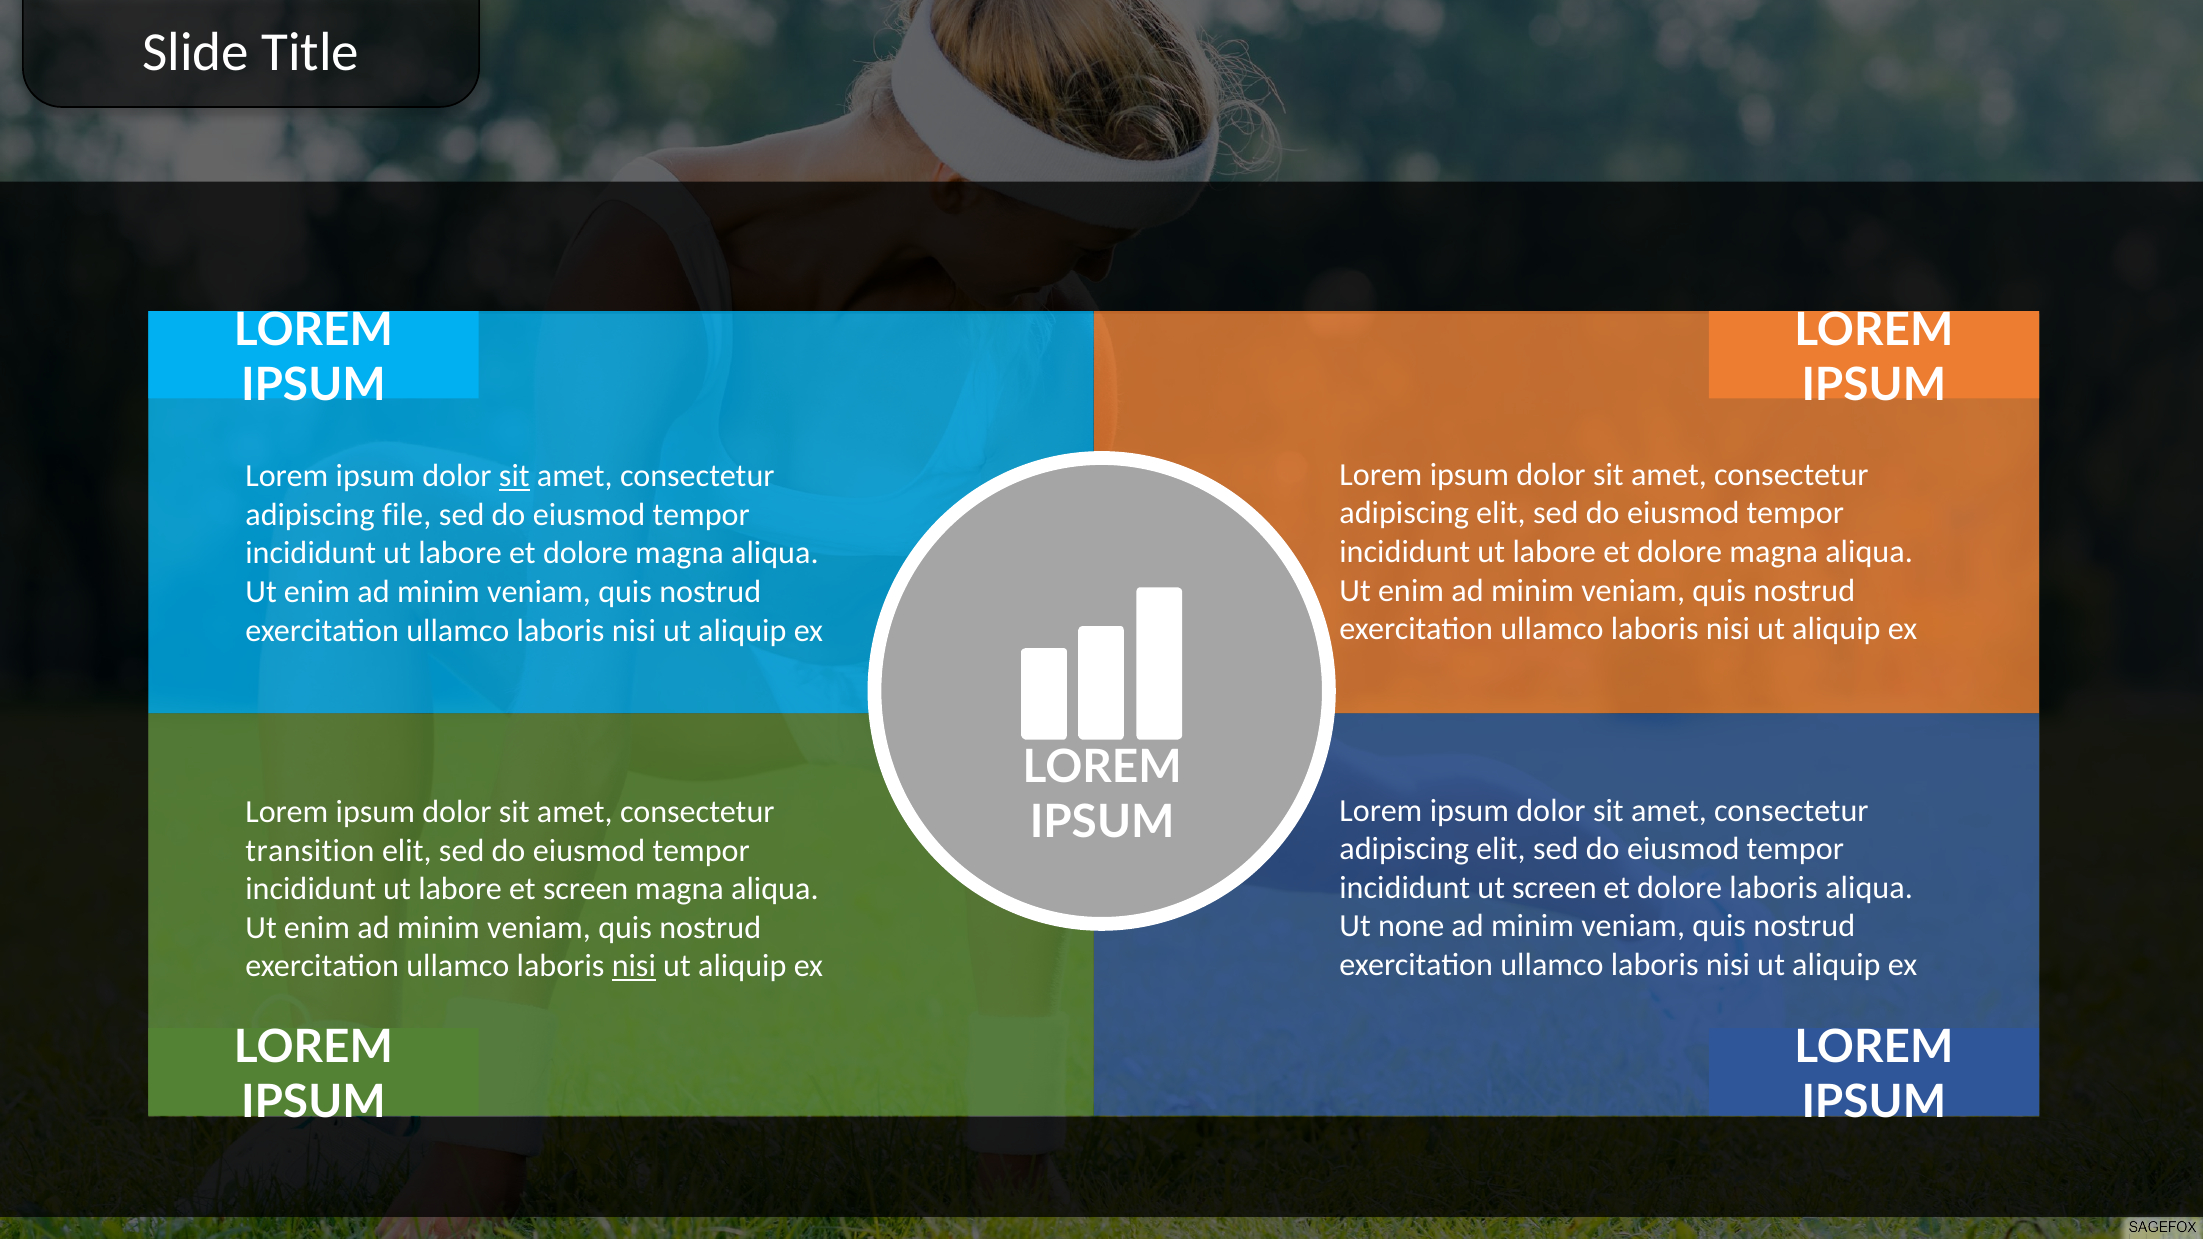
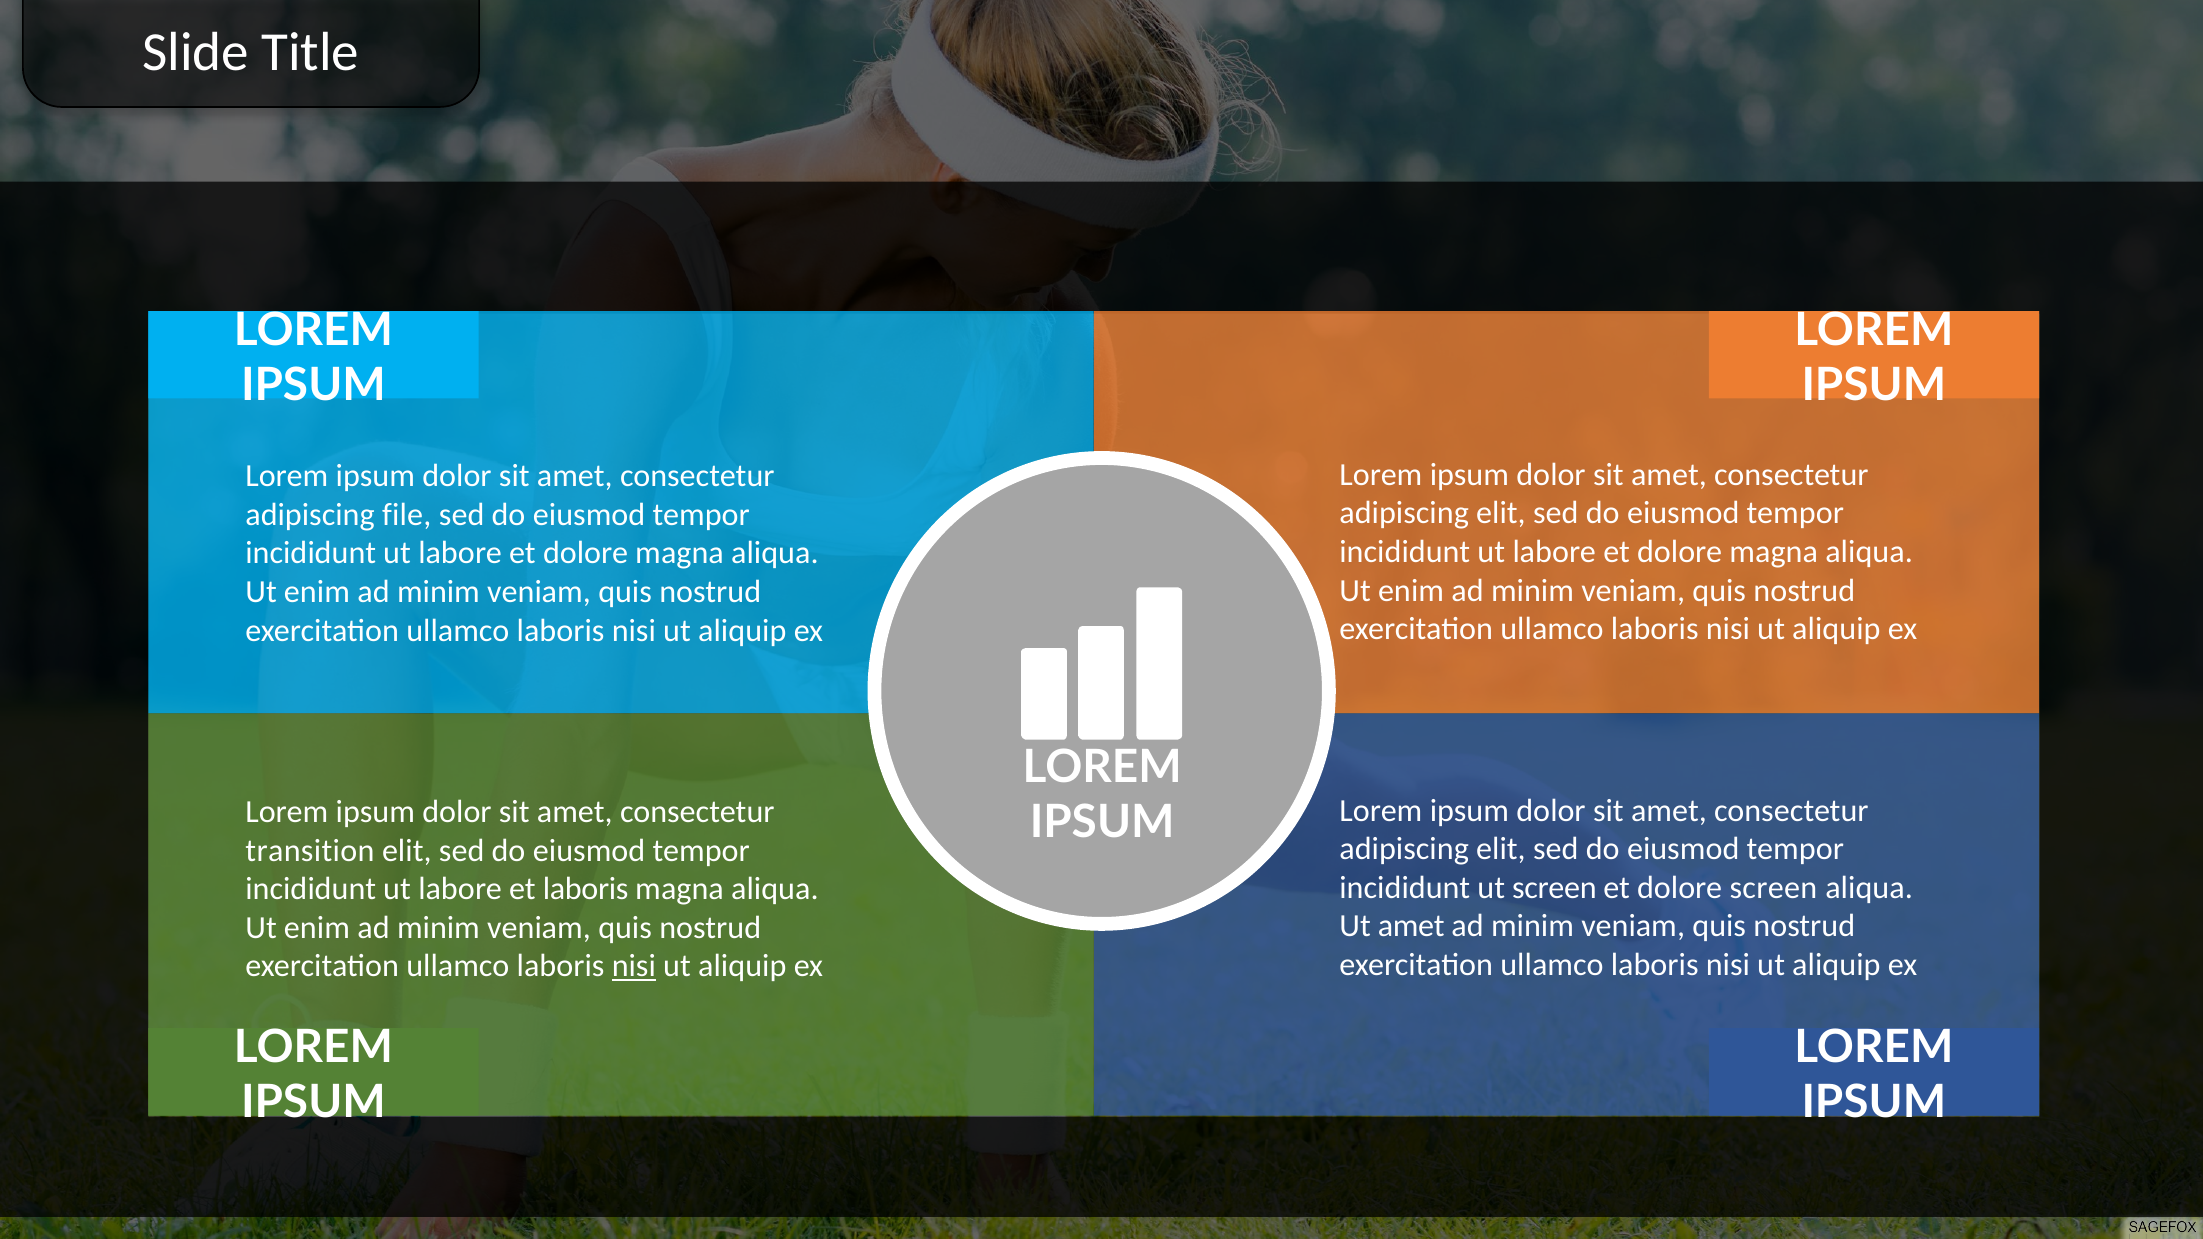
sit at (514, 476) underline: present -> none
dolore laboris: laboris -> screen
et screen: screen -> laboris
Ut none: none -> amet
